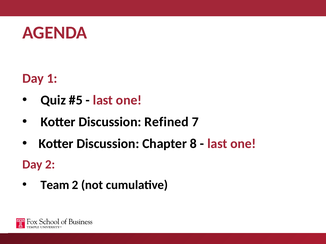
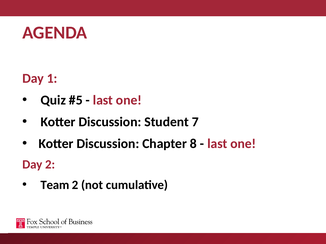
Refined: Refined -> Student
